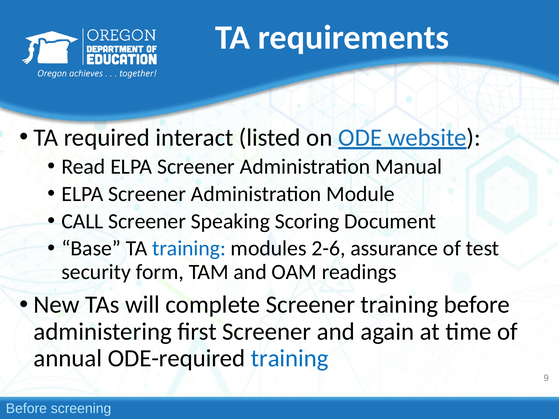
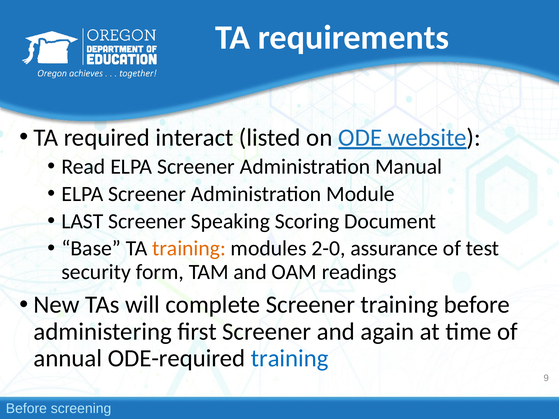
CALL: CALL -> LAST
training at (189, 249) colour: blue -> orange
2-6: 2-6 -> 2-0
